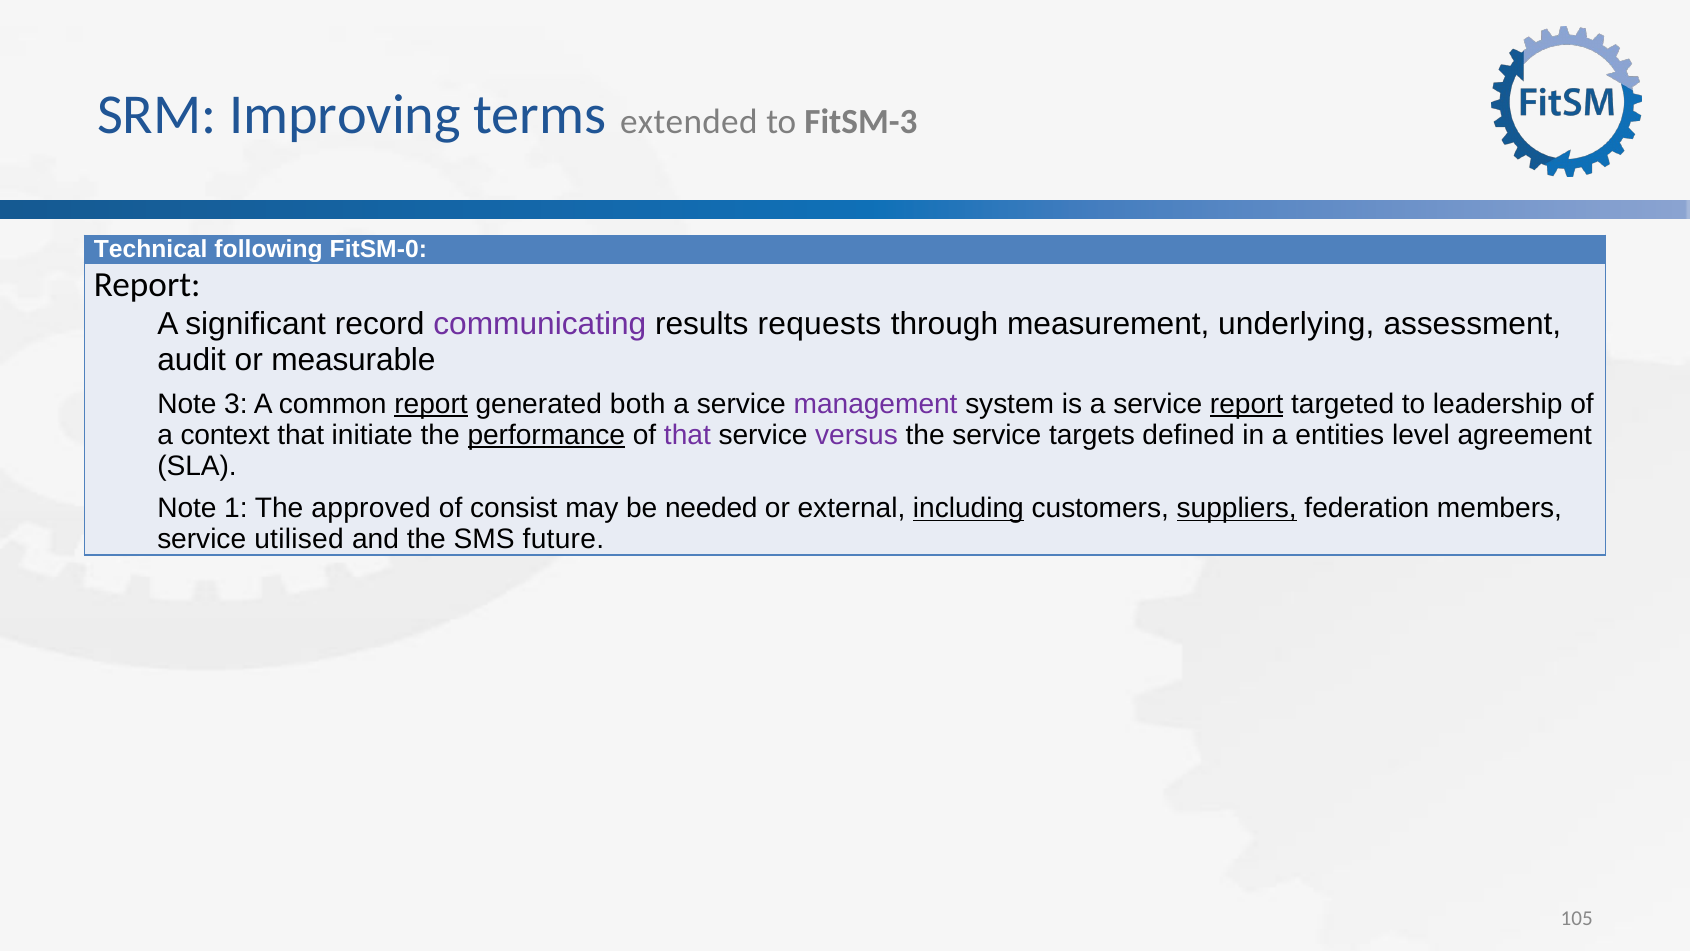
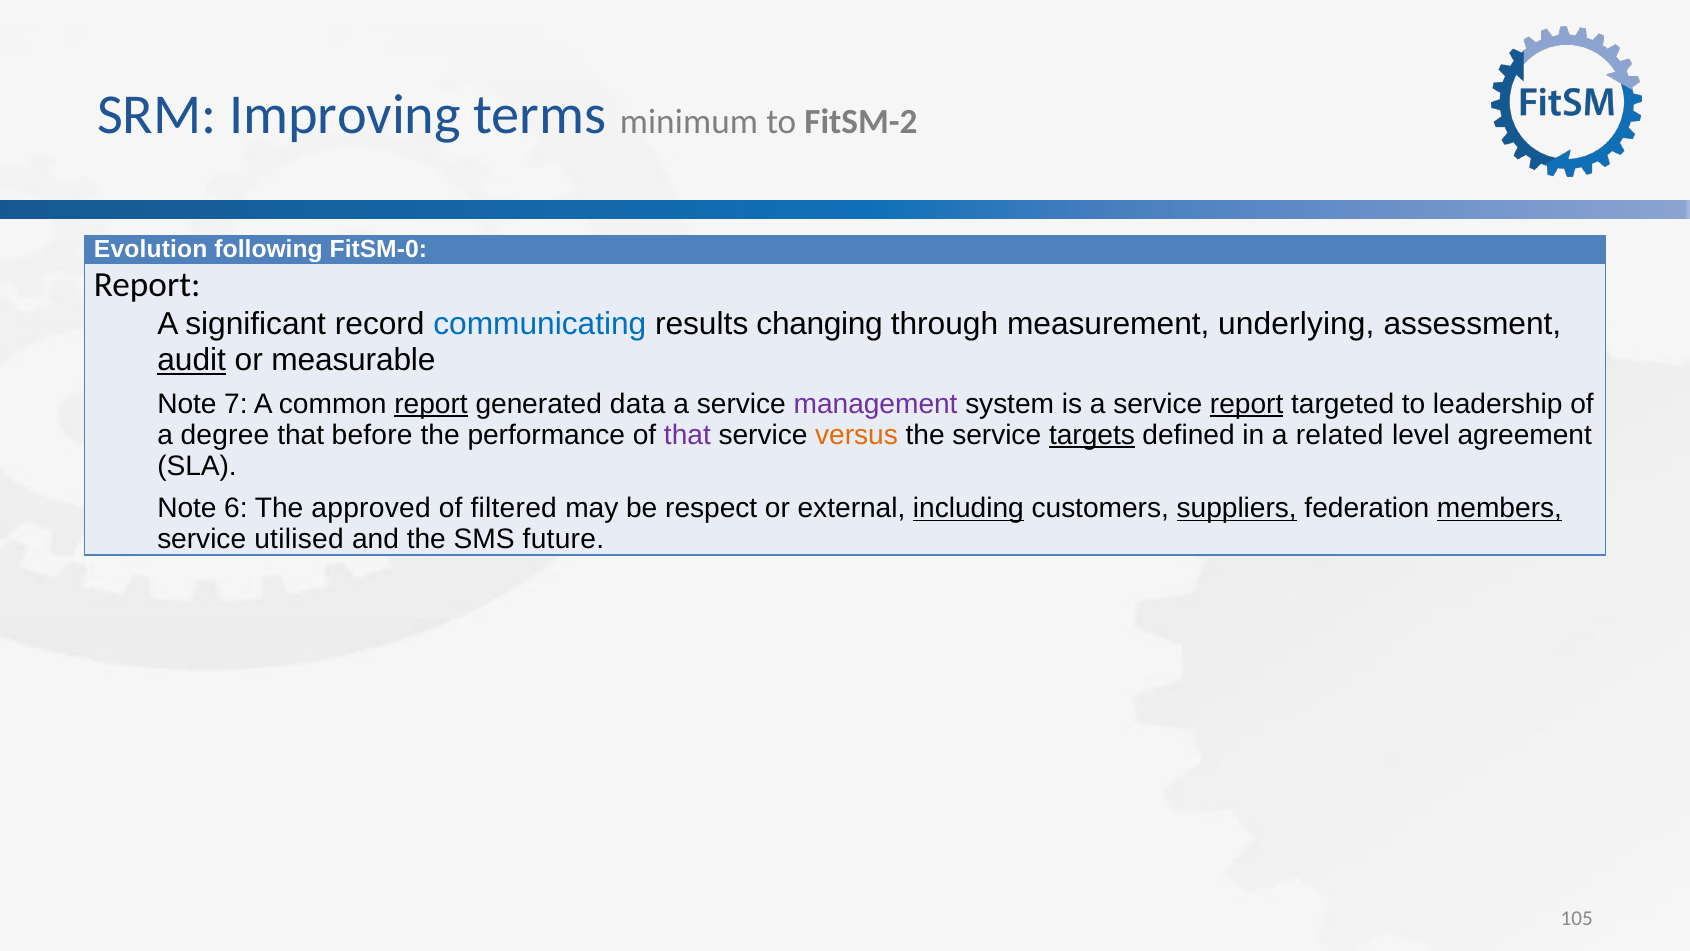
extended: extended -> minimum
FitSM-3: FitSM-3 -> FitSM-2
Technical: Technical -> Evolution
communicating colour: purple -> blue
requests: requests -> changing
audit underline: none -> present
3: 3 -> 7
both: both -> data
context: context -> degree
initiate: initiate -> before
performance underline: present -> none
versus colour: purple -> orange
targets underline: none -> present
entities: entities -> related
1: 1 -> 6
consist: consist -> filtered
needed: needed -> respect
members underline: none -> present
